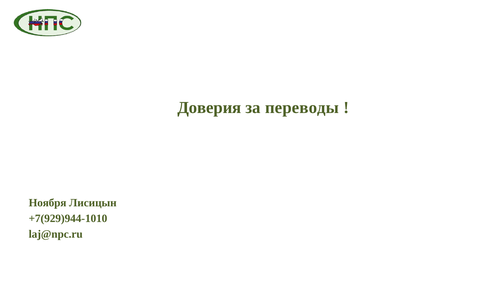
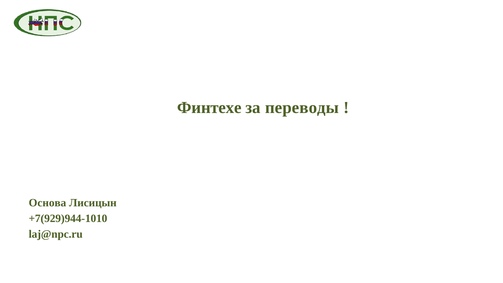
Доверия: Доверия -> Финтехе
Ноября: Ноября -> Основа
